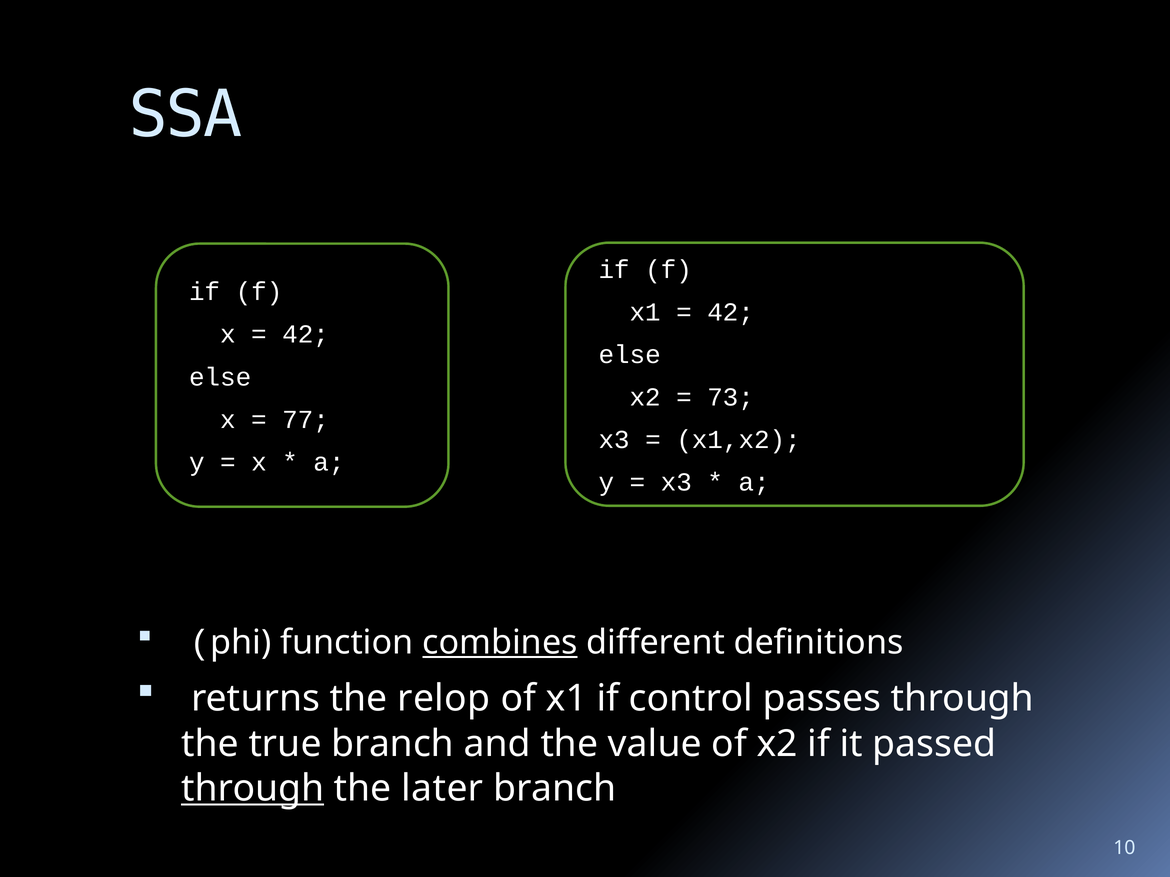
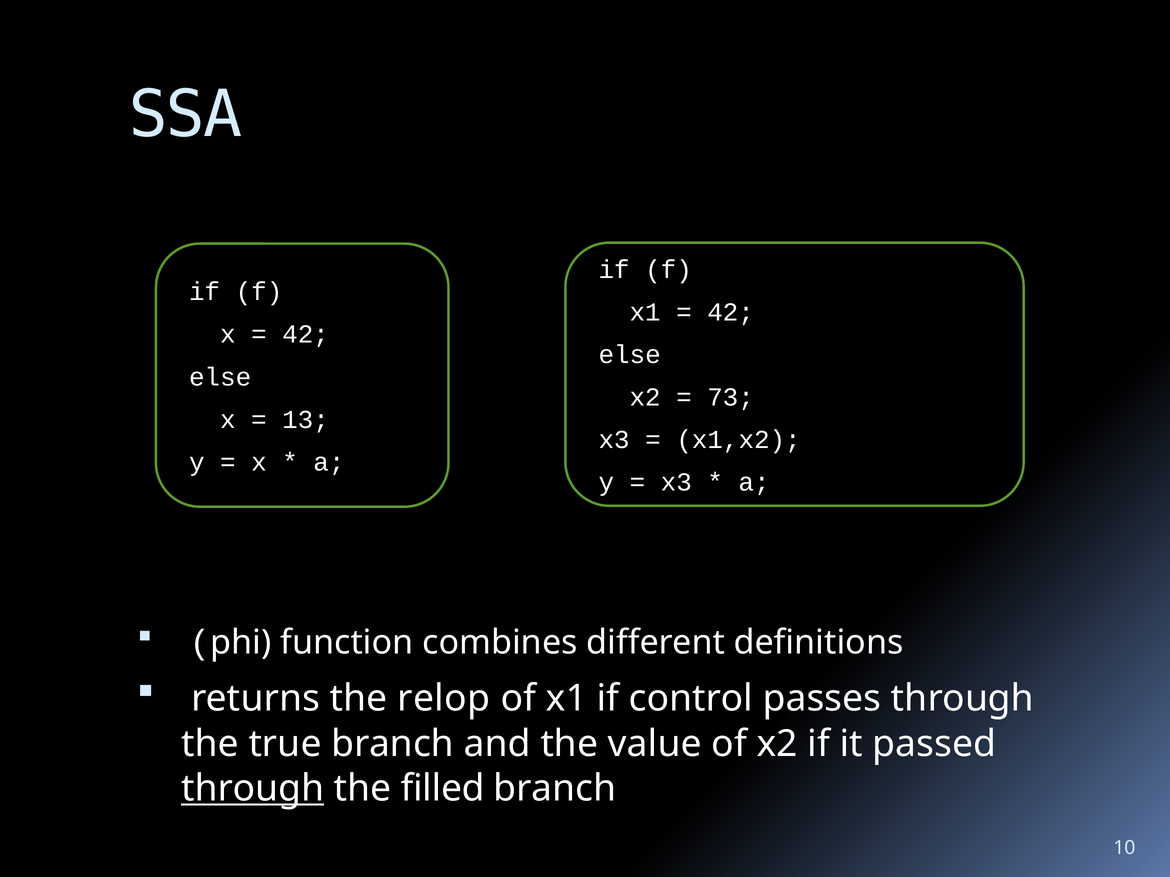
77: 77 -> 13
combines underline: present -> none
later: later -> filled
